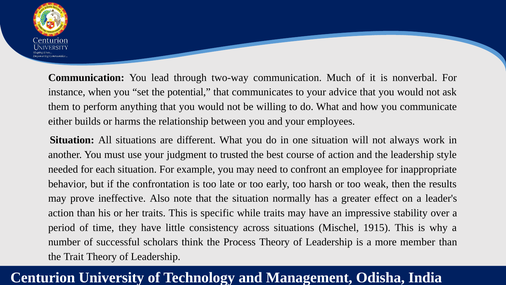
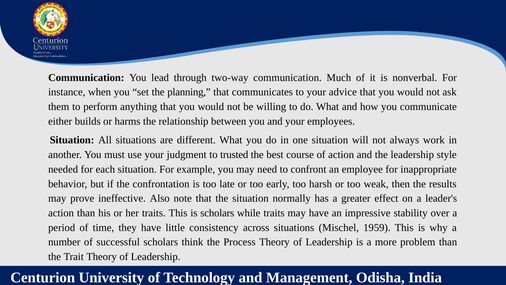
potential: potential -> planning
is specific: specific -> scholars
1915: 1915 -> 1959
member: member -> problem
